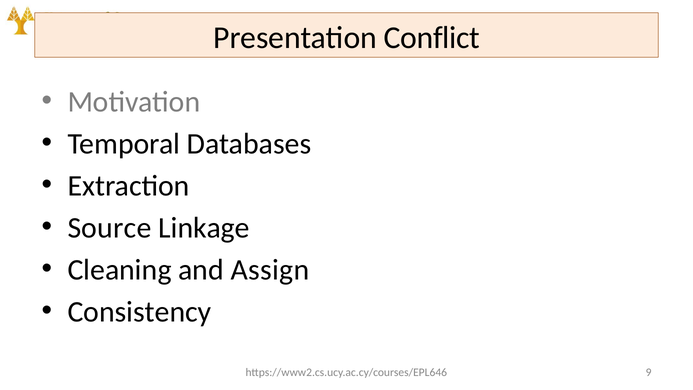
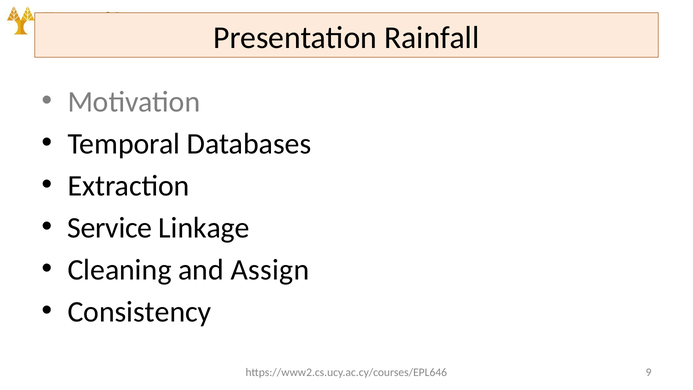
Conflict: Conflict -> Rainfall
Source: Source -> Service
